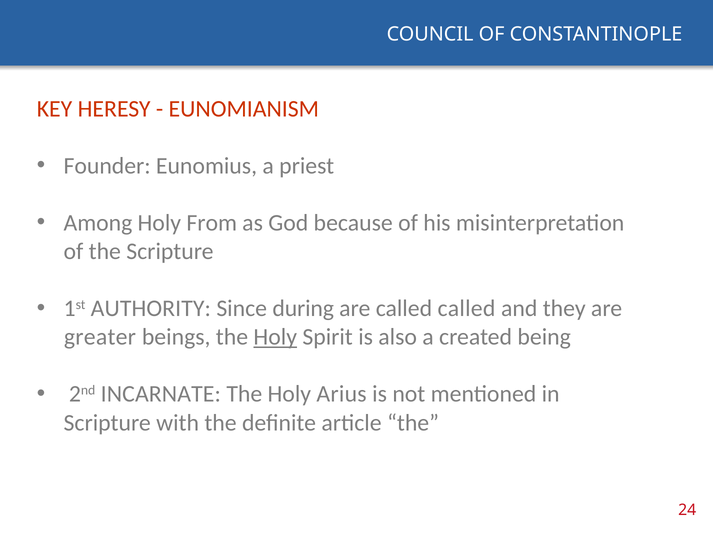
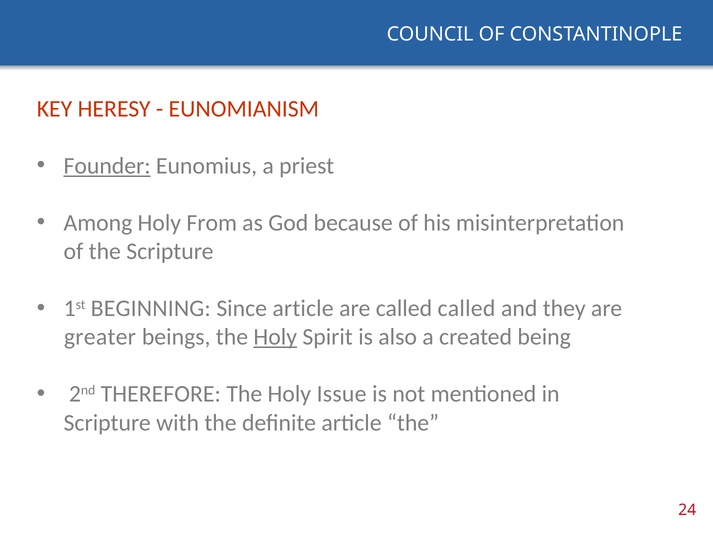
Founder underline: none -> present
AUTHORITY: AUTHORITY -> BEGINNING
Since during: during -> article
INCARNATE: INCARNATE -> THEREFORE
Arius: Arius -> Issue
